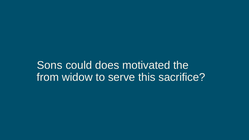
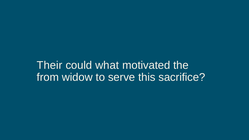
Sons: Sons -> Their
does: does -> what
